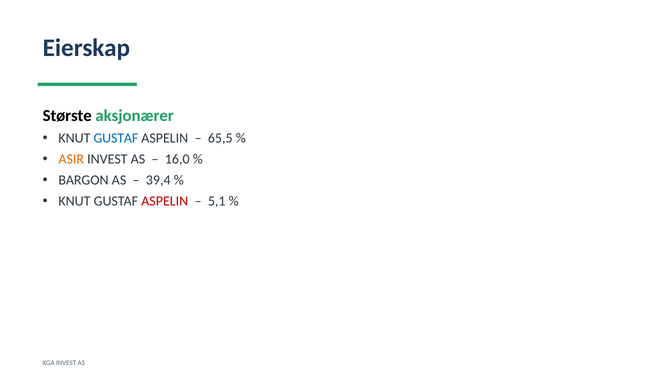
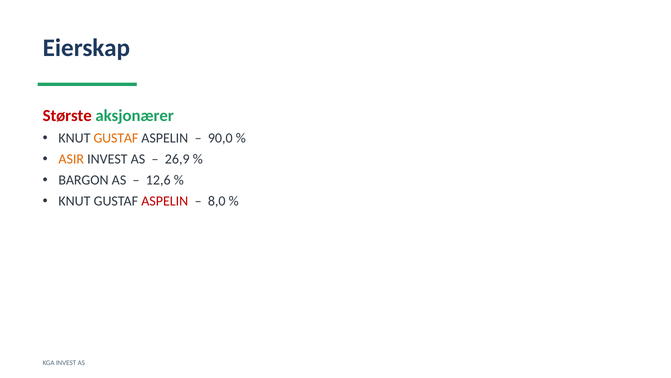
Største colour: black -> red
GUSTAF at (116, 138) colour: blue -> orange
65,5: 65,5 -> 90,0
16,0: 16,0 -> 26,9
39,4: 39,4 -> 12,6
5,1: 5,1 -> 8,0
